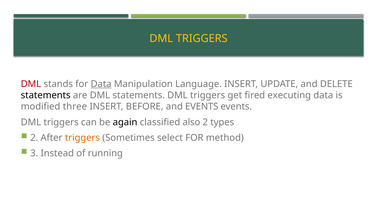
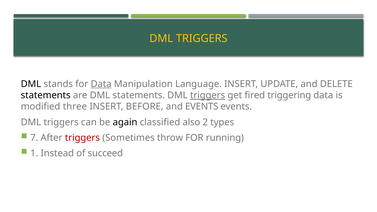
DML at (31, 84) colour: red -> black
triggers at (208, 95) underline: none -> present
executing: executing -> triggering
2 at (34, 138): 2 -> 7
triggers at (82, 138) colour: orange -> red
select: select -> throw
method: method -> running
3: 3 -> 1
running: running -> succeed
